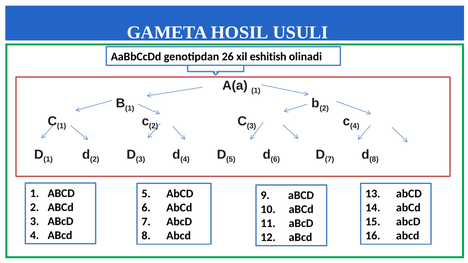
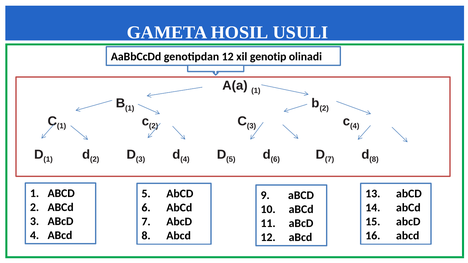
genotipdan 26: 26 -> 12
eshitish: eshitish -> genotip
